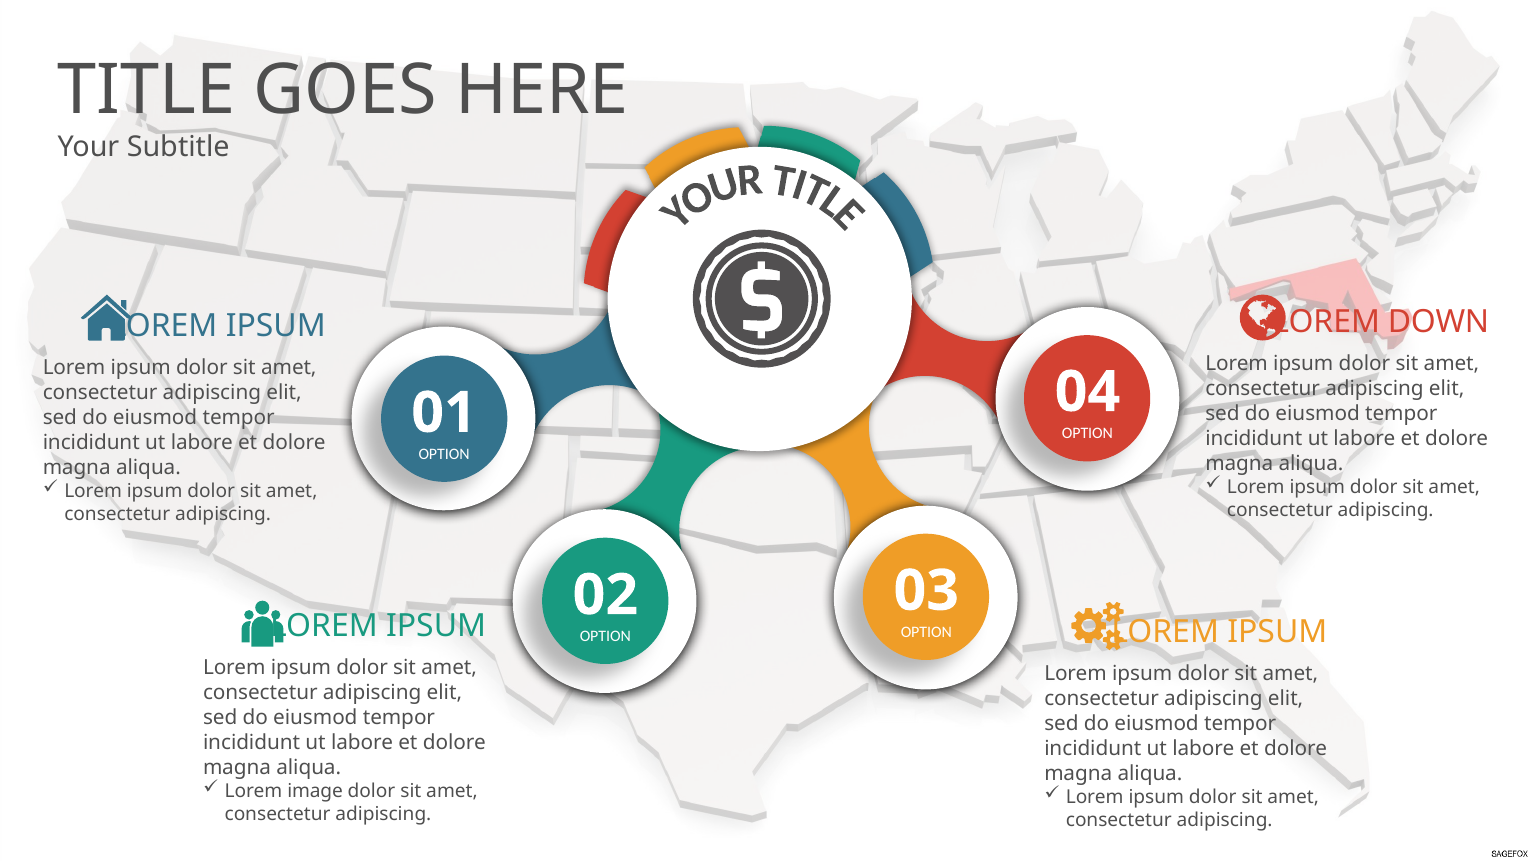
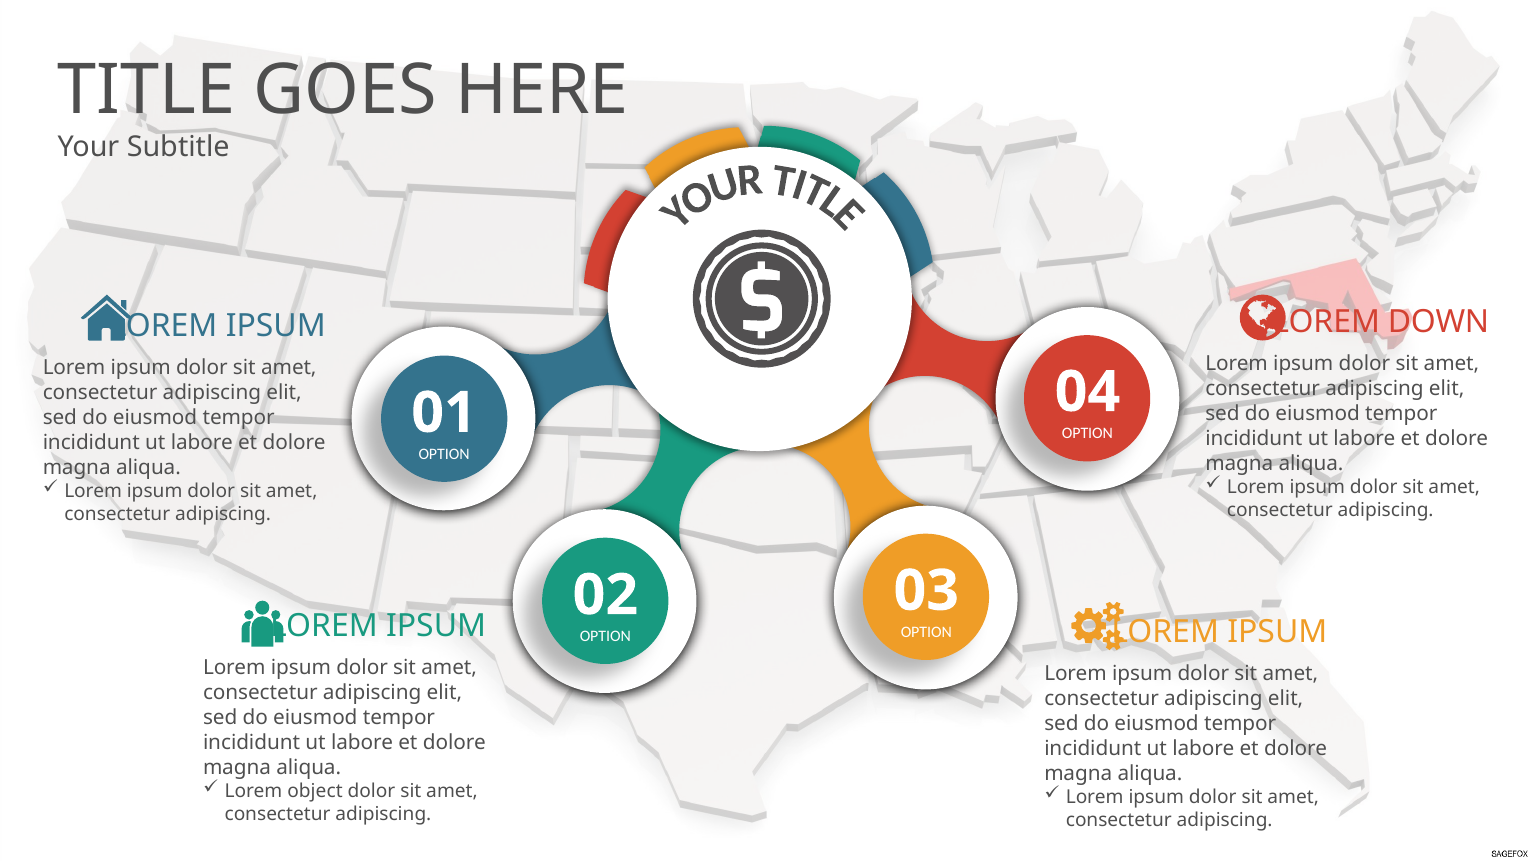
image: image -> object
